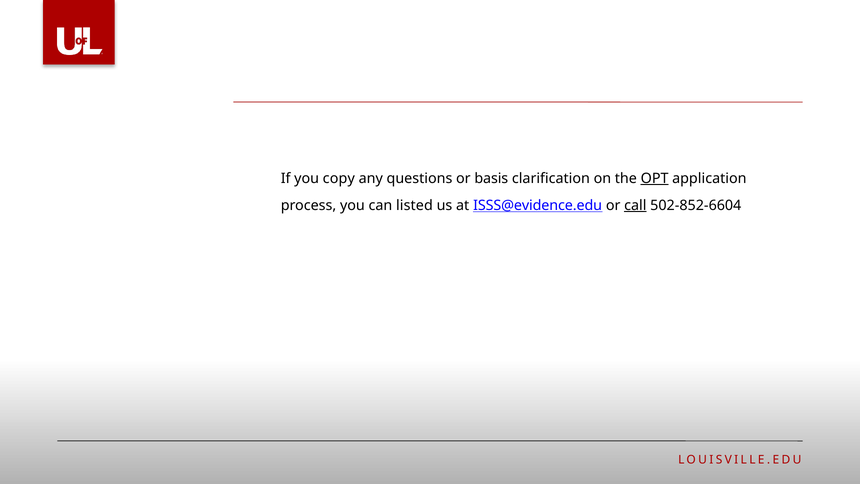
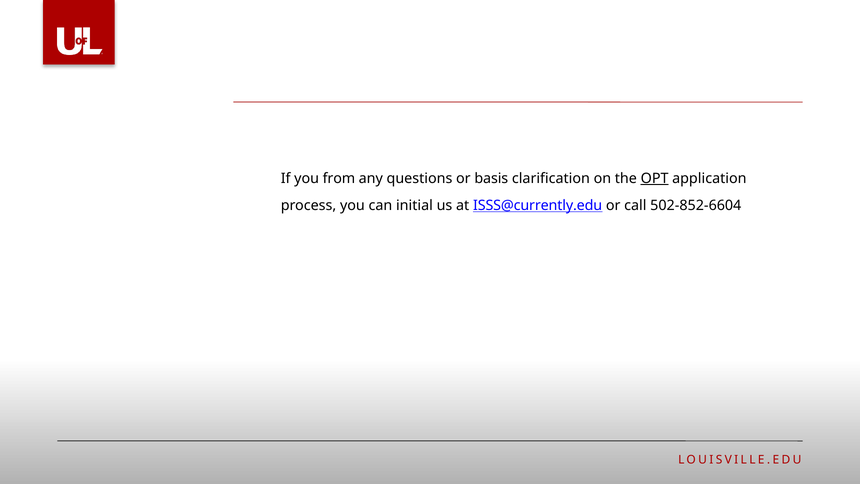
copy: copy -> from
listed: listed -> initial
ISSS@evidence.edu: ISSS@evidence.edu -> ISSS@currently.edu
call underline: present -> none
